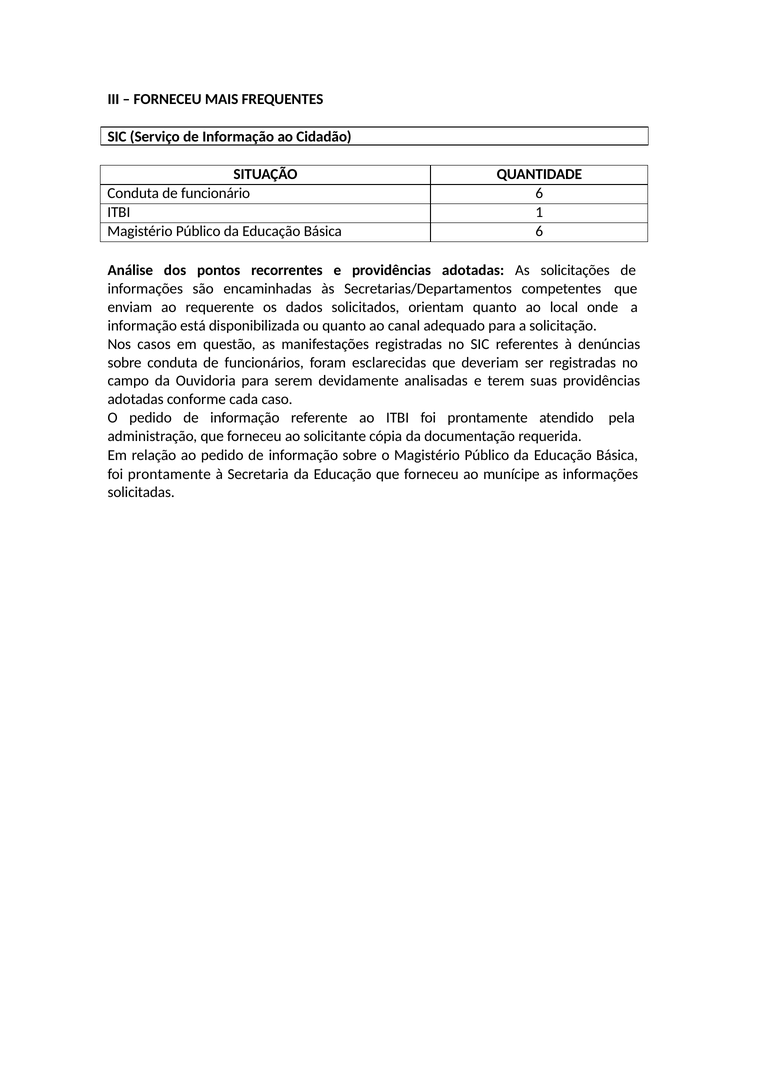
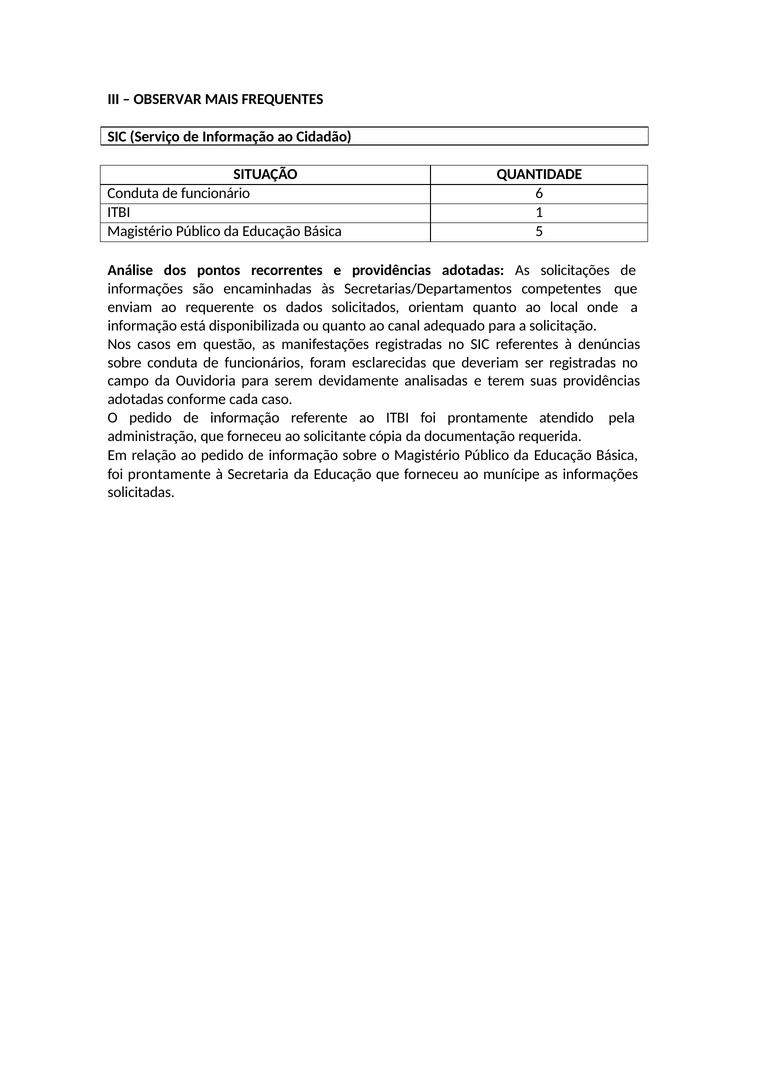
FORNECEU at (168, 99): FORNECEU -> OBSERVAR
Básica 6: 6 -> 5
